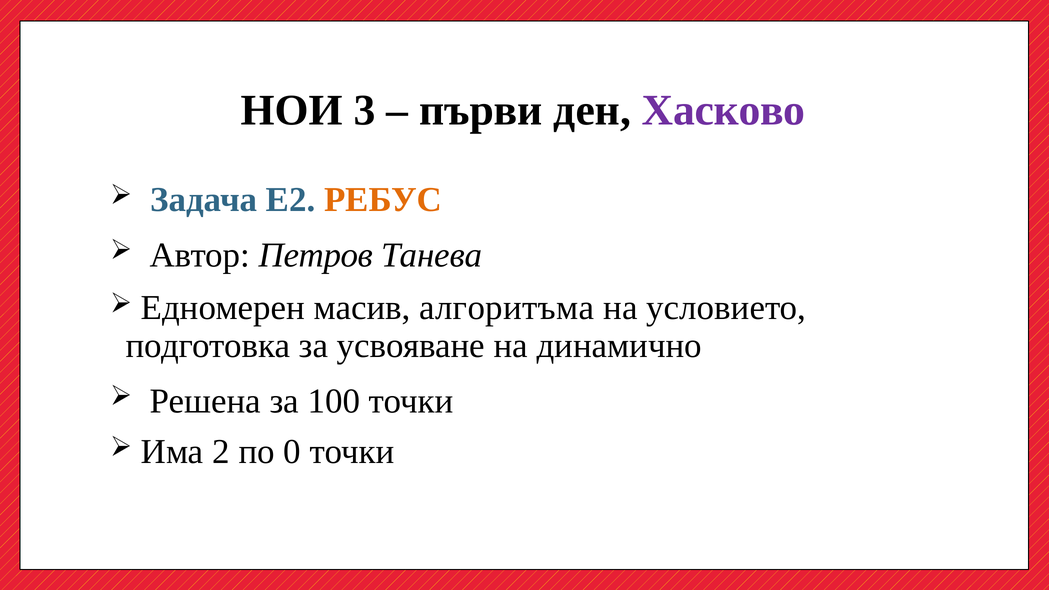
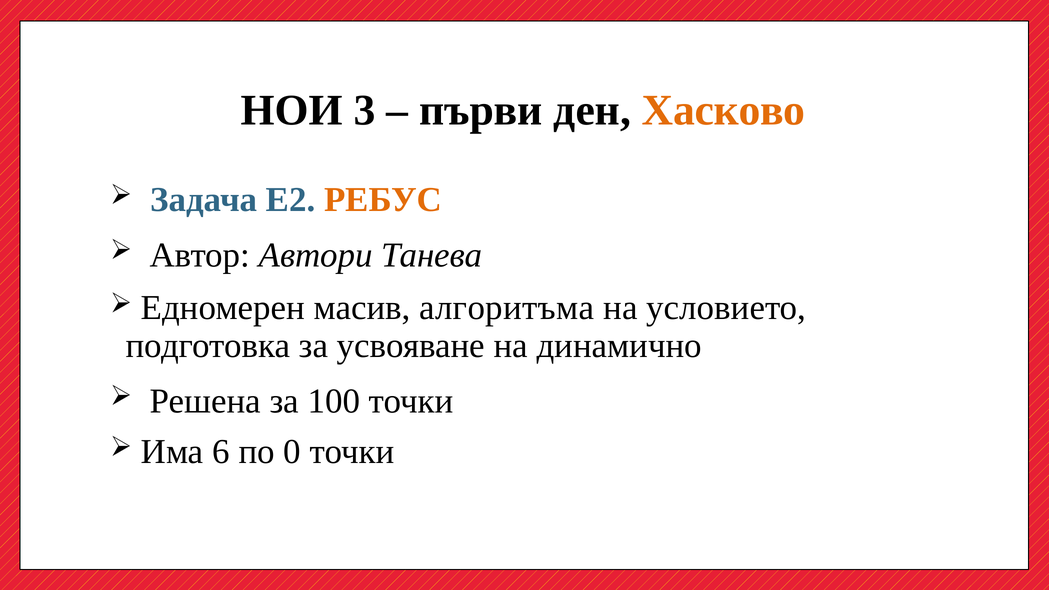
Хасково colour: purple -> orange
Петров: Петров -> Автори
2: 2 -> 6
